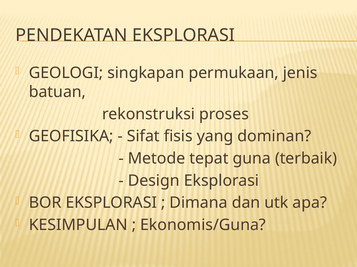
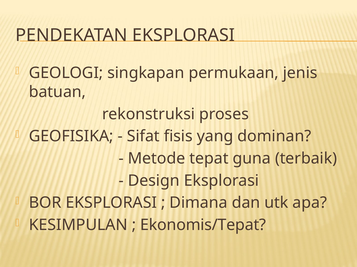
Ekonomis/Guna: Ekonomis/Guna -> Ekonomis/Tepat
